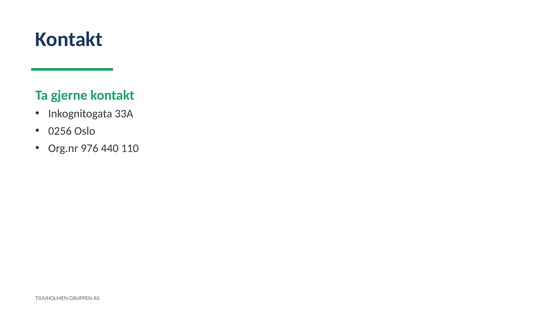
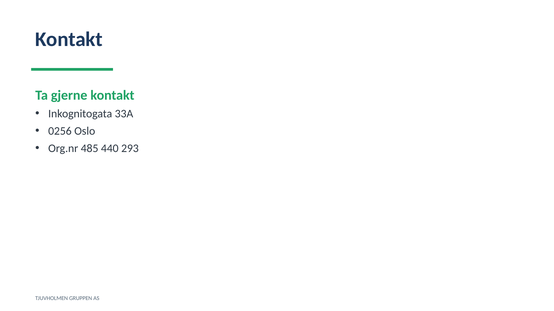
976: 976 -> 485
110: 110 -> 293
